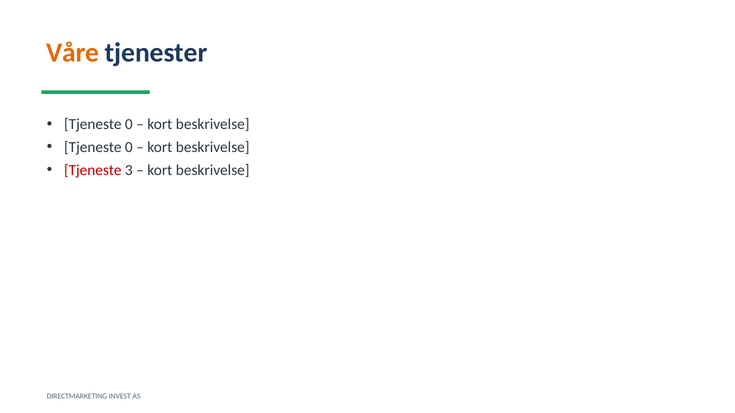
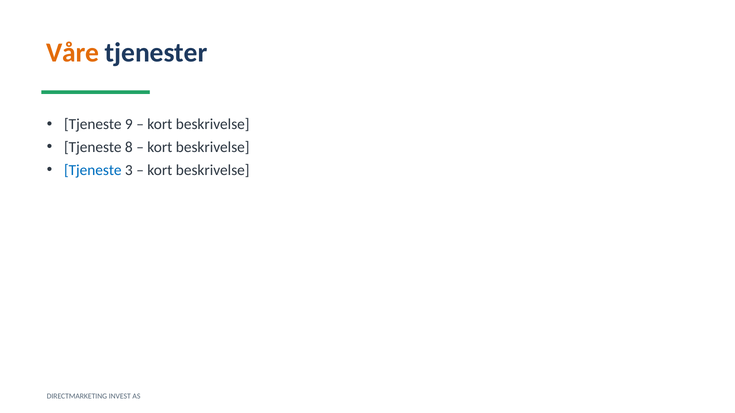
0 at (129, 124): 0 -> 9
0 at (129, 147): 0 -> 8
Tjeneste at (93, 170) colour: red -> blue
